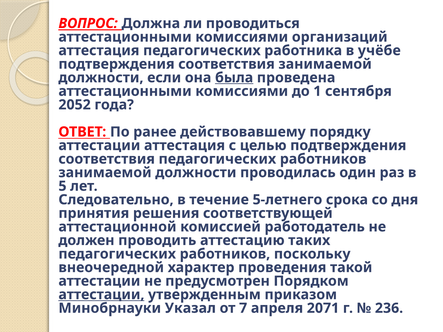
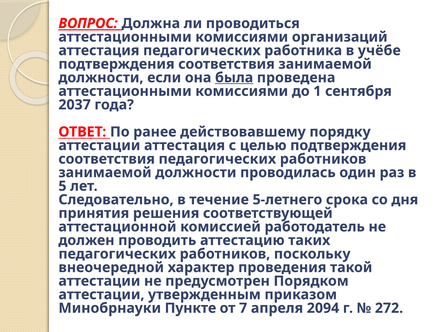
2052: 2052 -> 2037
аттестации at (101, 295) underline: present -> none
Указал: Указал -> Пункте
2071: 2071 -> 2094
236: 236 -> 272
